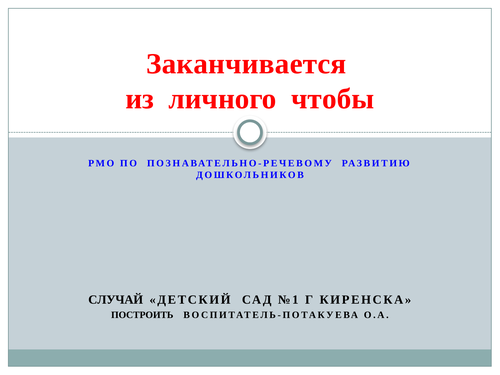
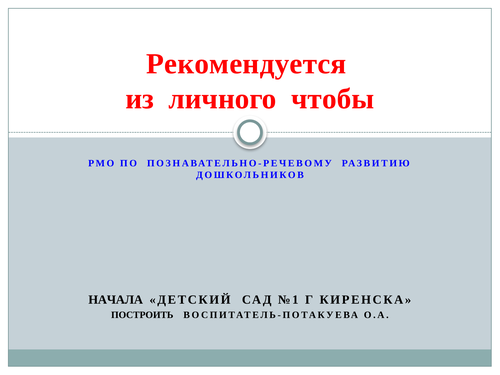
Заканчивается: Заканчивается -> Рекомендуется
СЛУЧАЙ: СЛУЧАЙ -> НАЧАЛА
